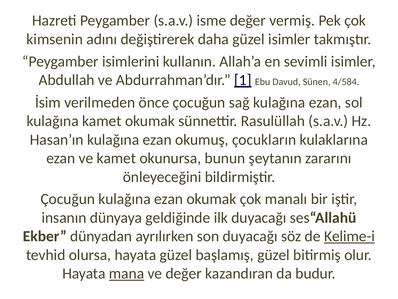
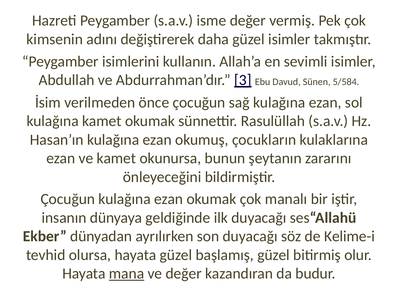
1: 1 -> 3
4/584: 4/584 -> 5/584
Kelime-i underline: present -> none
